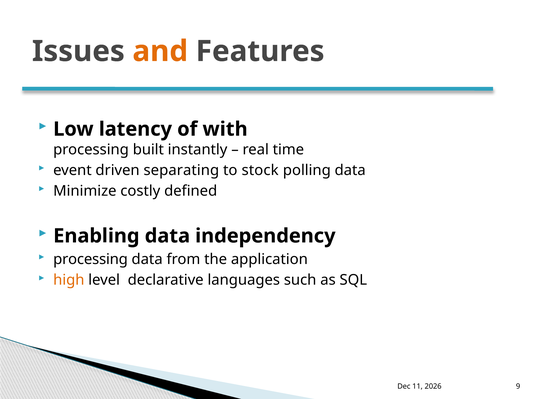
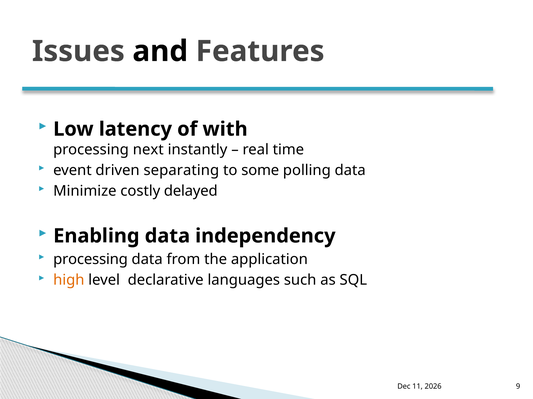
and colour: orange -> black
built: built -> next
stock: stock -> some
defined: defined -> delayed
